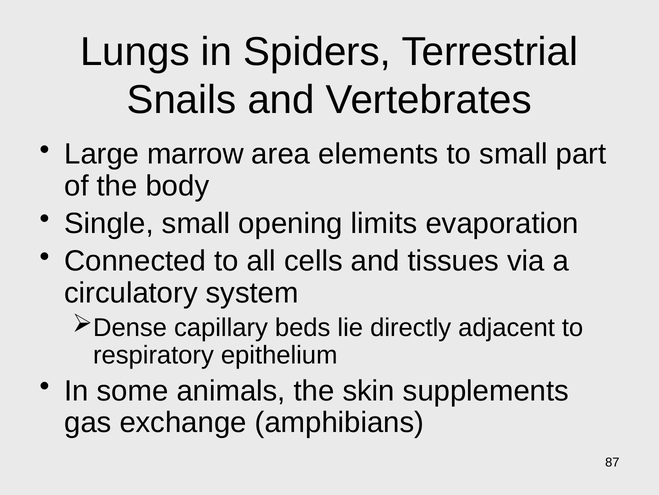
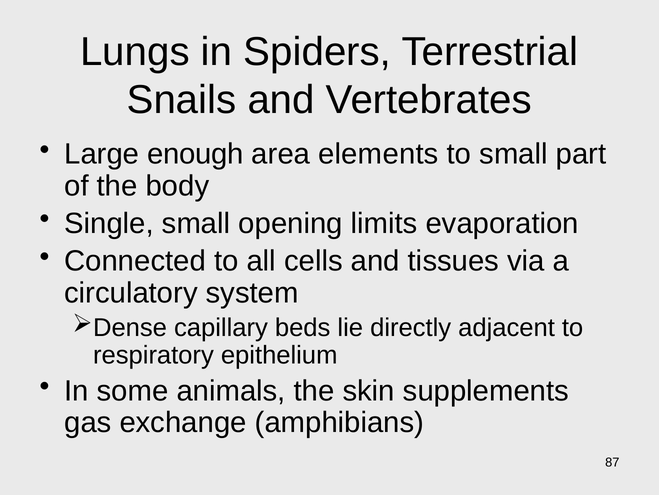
marrow: marrow -> enough
